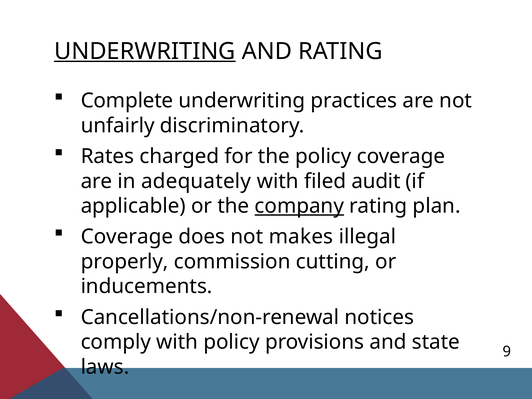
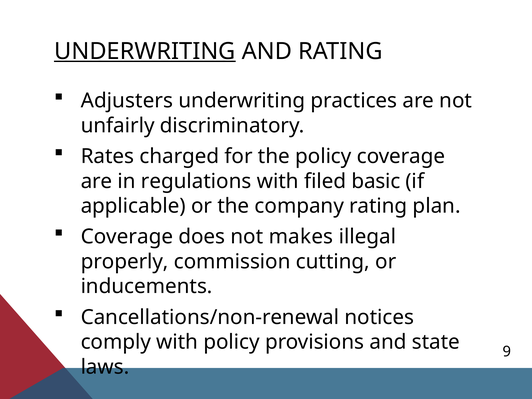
Complete: Complete -> Adjusters
adequately: adequately -> regulations
audit: audit -> basic
company underline: present -> none
